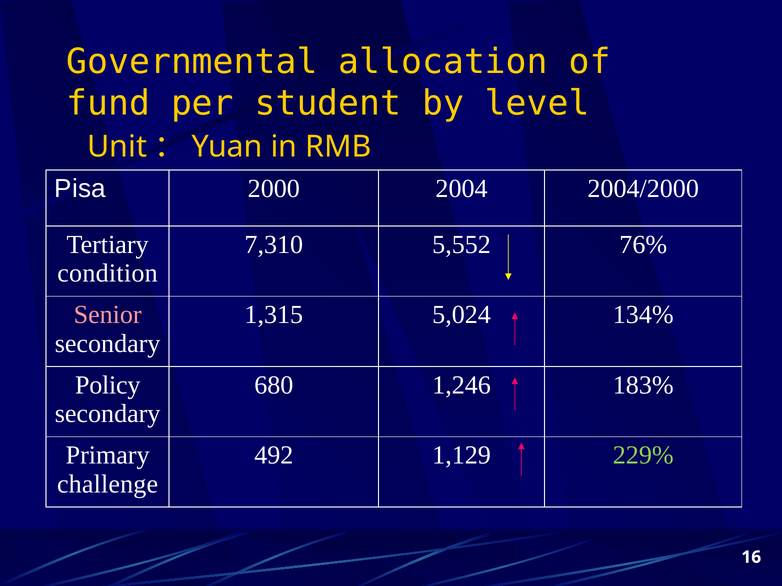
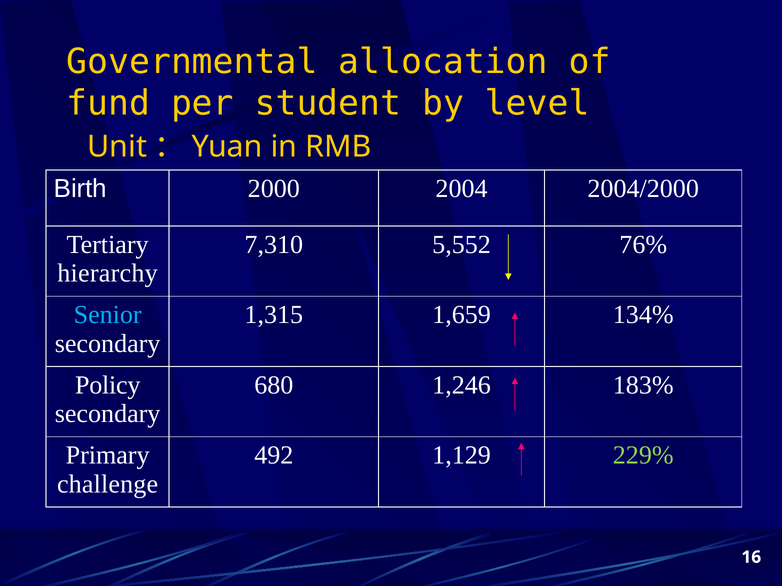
Pisa: Pisa -> Birth
condition: condition -> hierarchy
Senior colour: pink -> light blue
5,024: 5,024 -> 1,659
